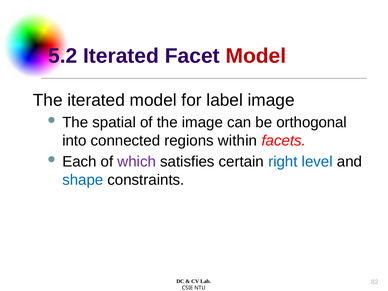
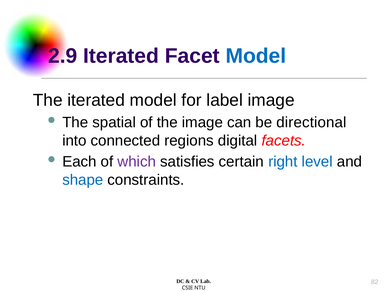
5.2: 5.2 -> 2.9
Model at (256, 56) colour: red -> blue
orthogonal: orthogonal -> directional
within: within -> digital
